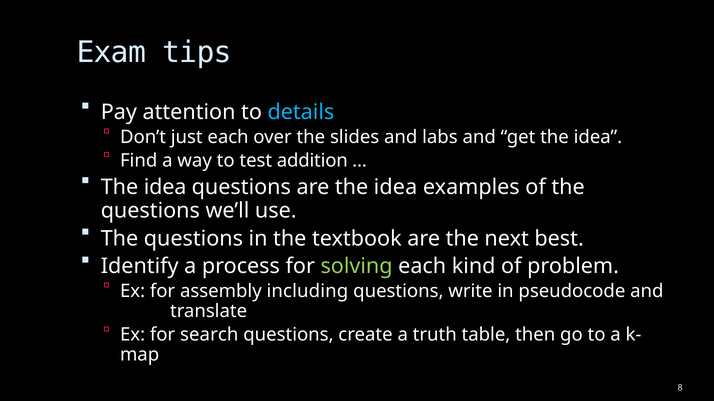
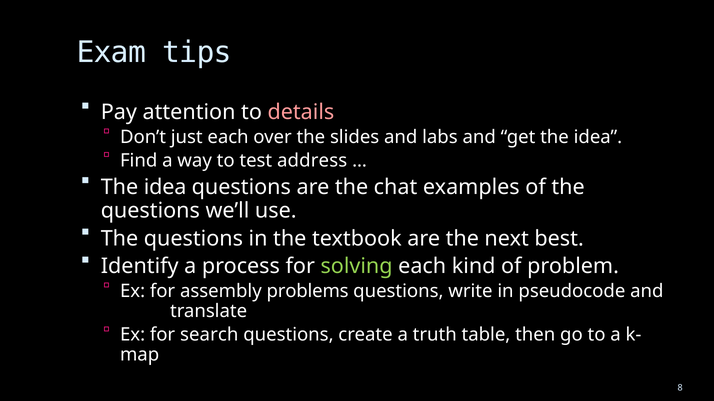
details colour: light blue -> pink
addition: addition -> address
are the idea: idea -> chat
including: including -> problems
